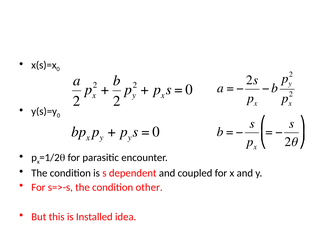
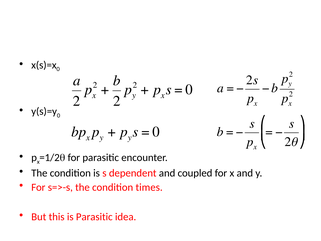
other: other -> times
is Installed: Installed -> Parasitic
